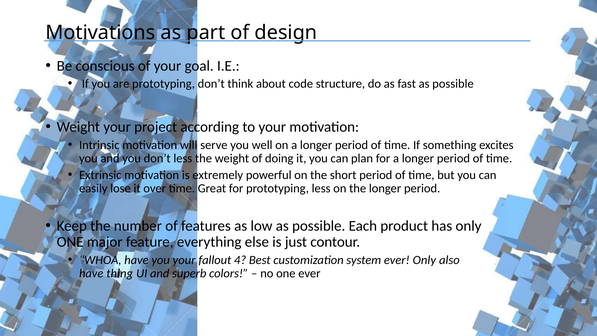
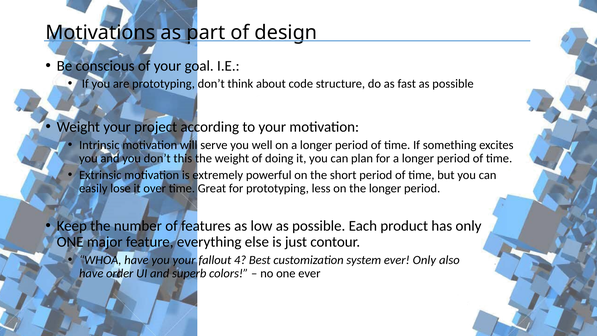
don’t less: less -> this
thing: thing -> order
